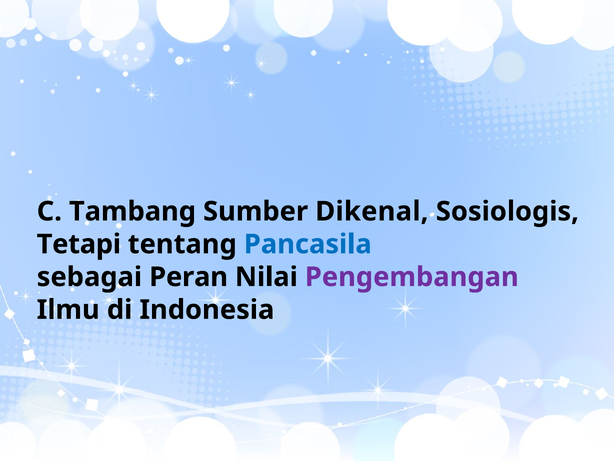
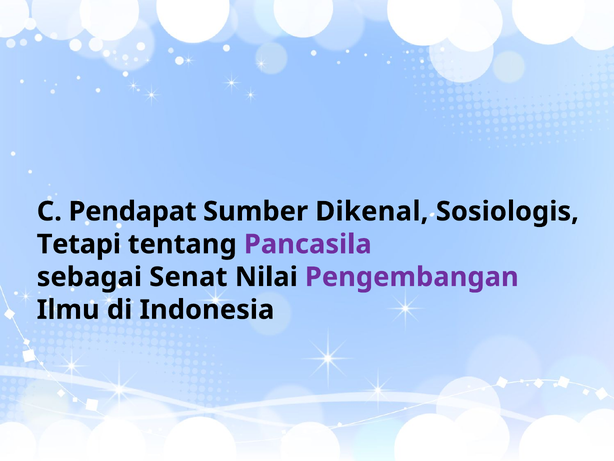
Tambang: Tambang -> Pendapat
Pancasila colour: blue -> purple
Peran: Peran -> Senat
